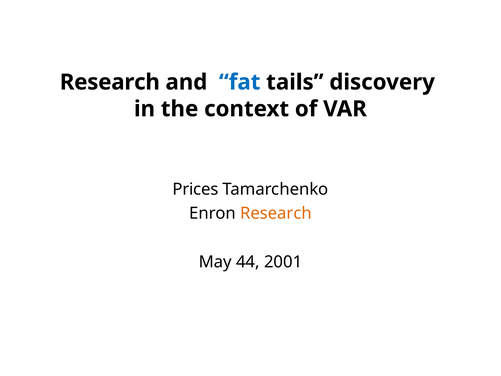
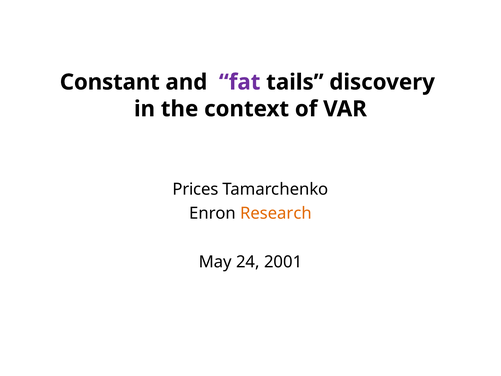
Research at (110, 82): Research -> Constant
fat colour: blue -> purple
44: 44 -> 24
